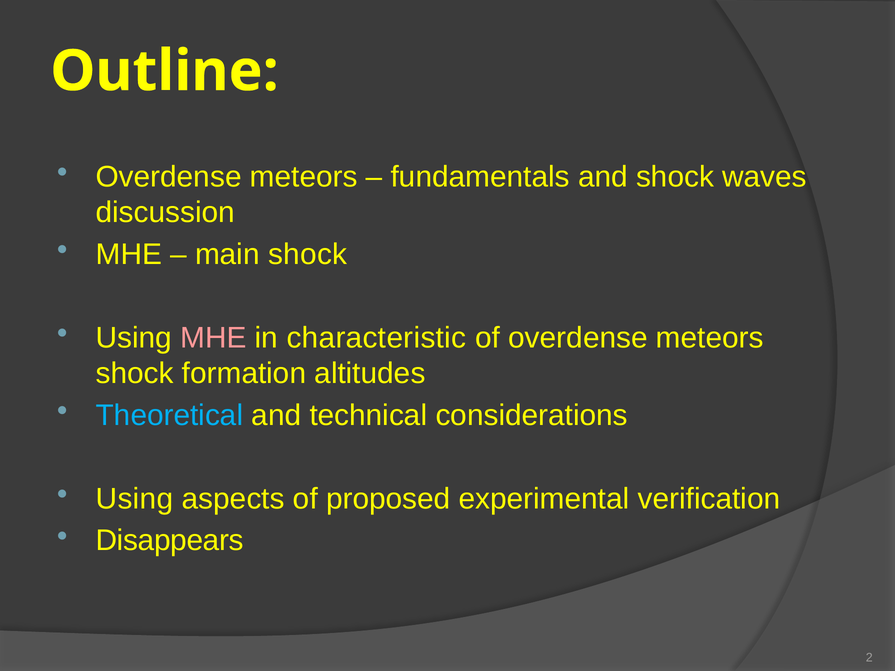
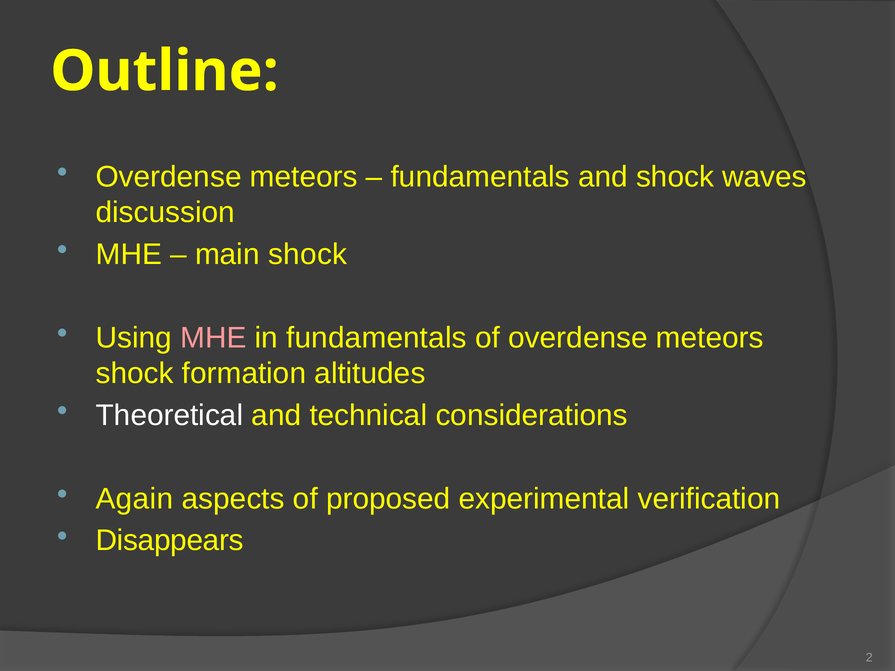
in characteristic: characteristic -> fundamentals
Theoretical colour: light blue -> white
Using at (135, 499): Using -> Again
